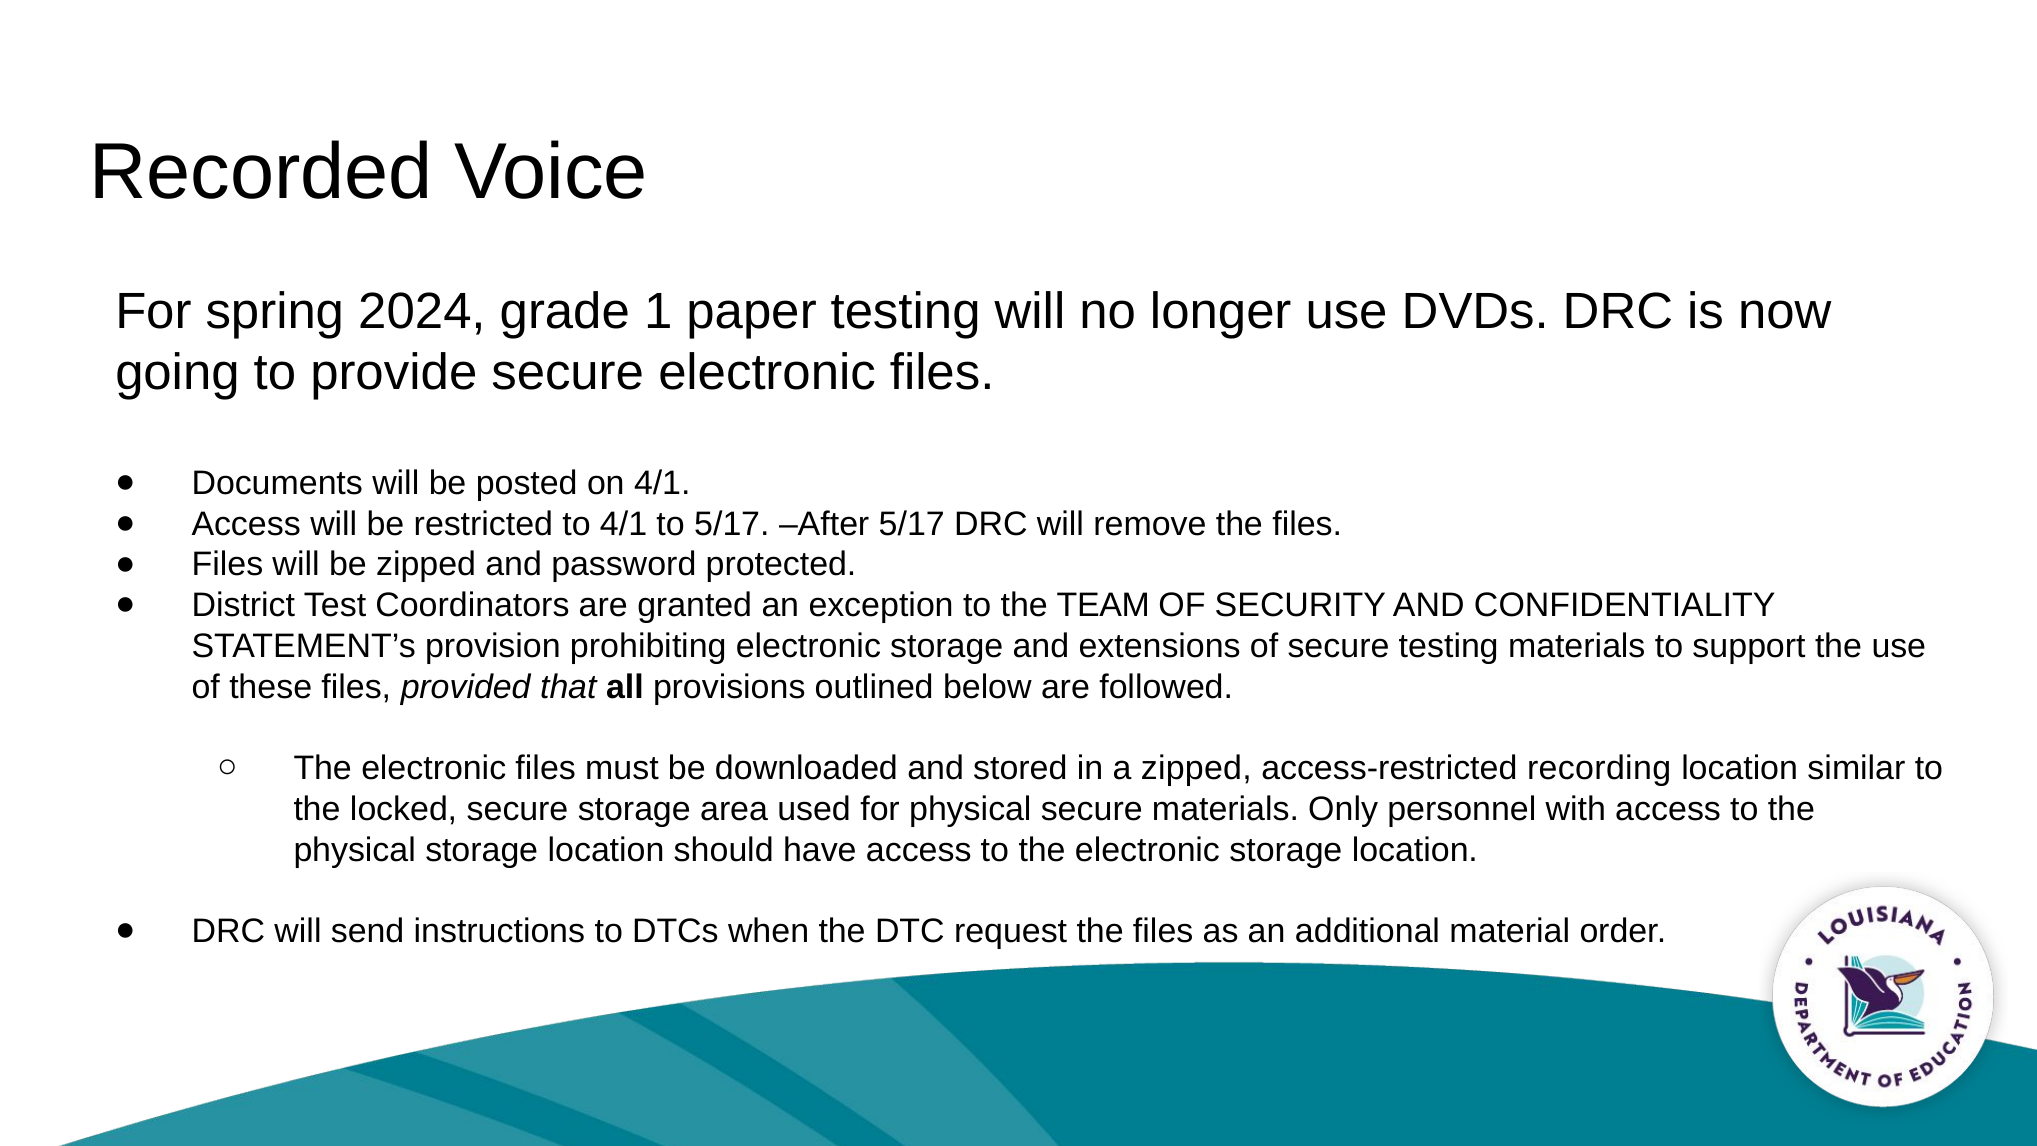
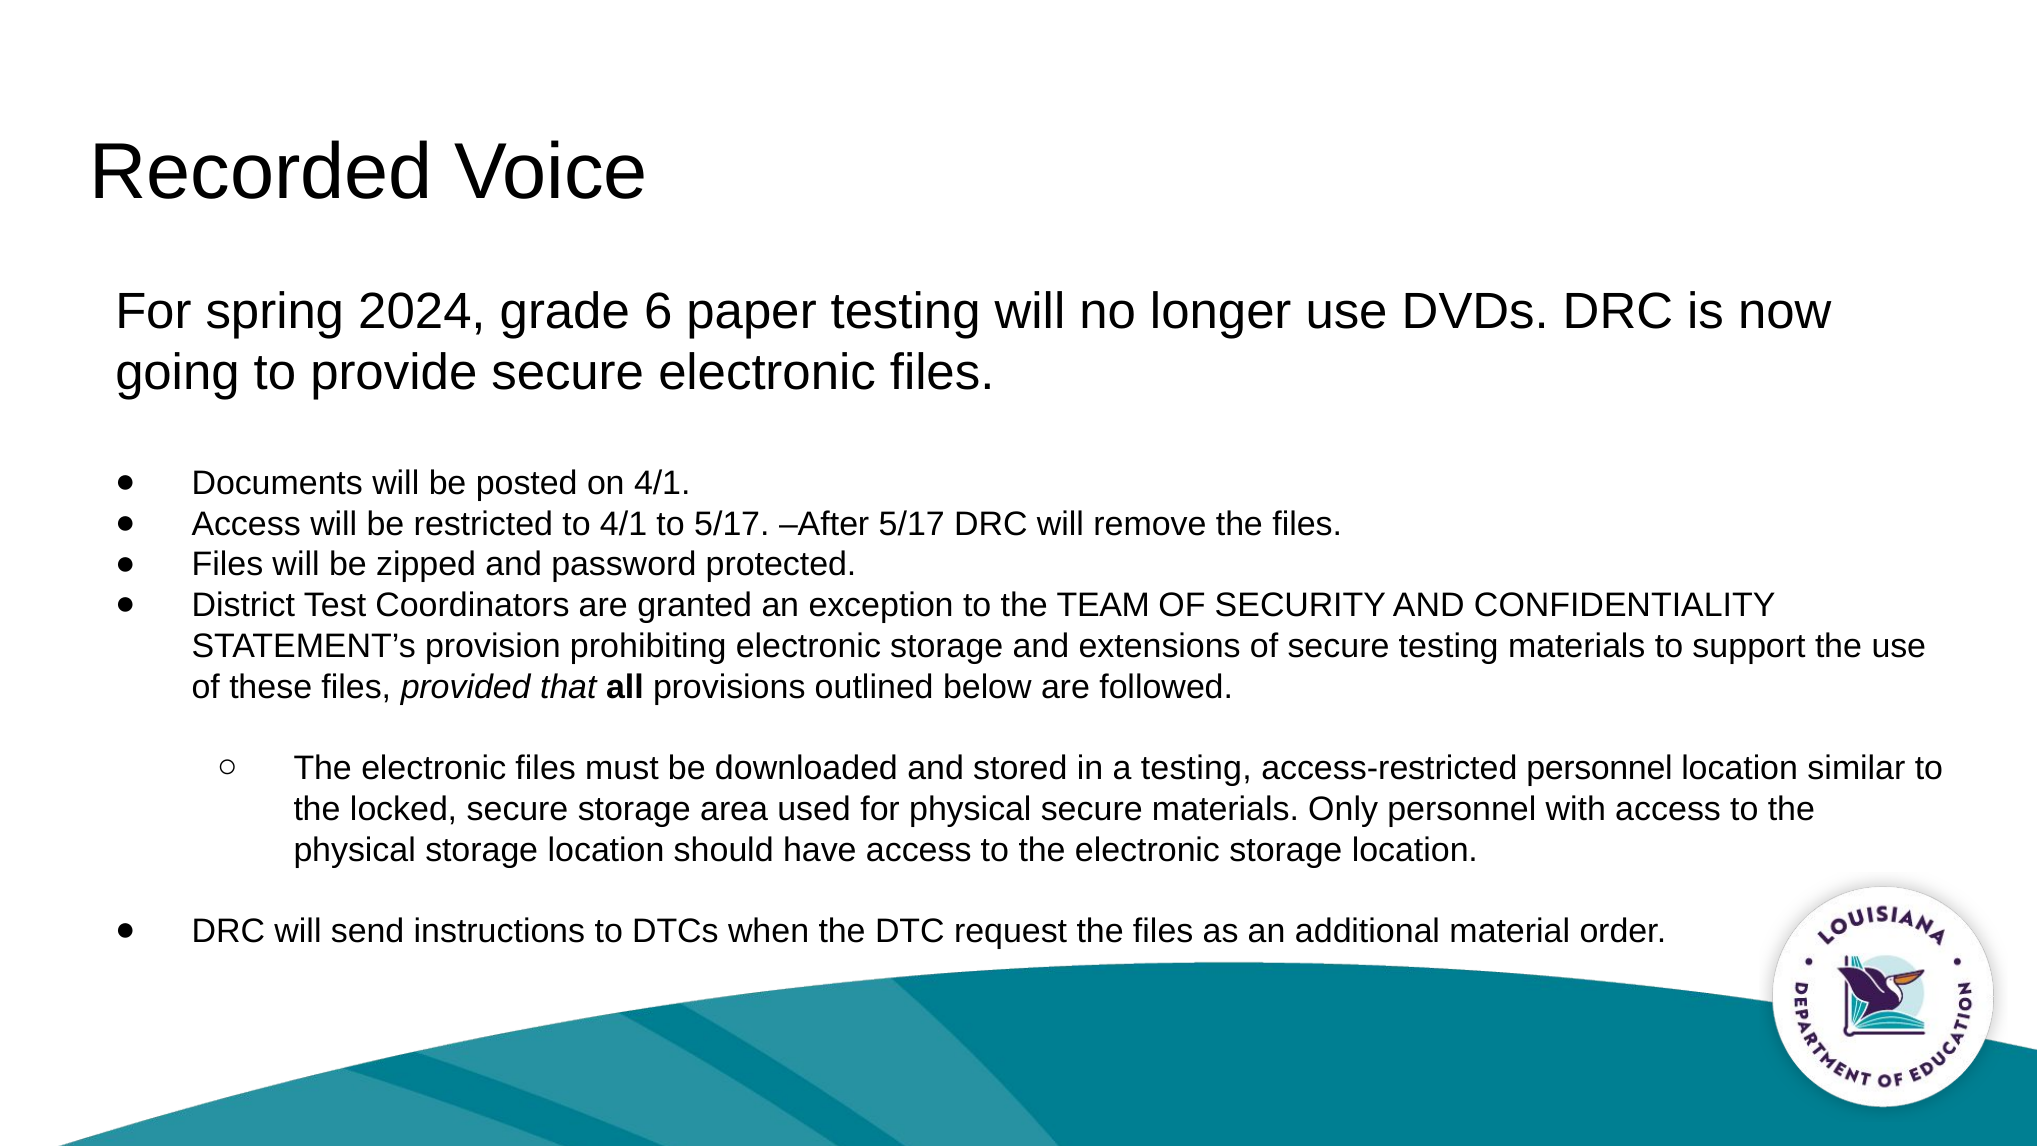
1: 1 -> 6
a zipped: zipped -> testing
access-restricted recording: recording -> personnel
